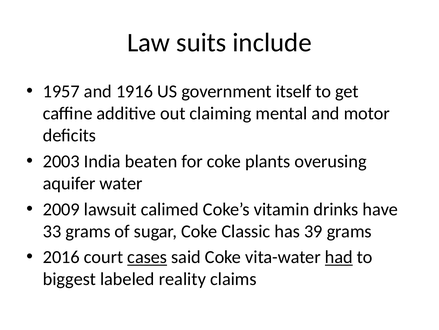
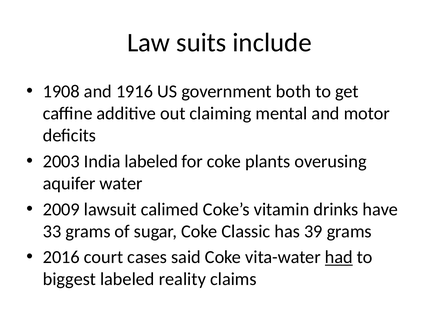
1957: 1957 -> 1908
itself: itself -> both
India beaten: beaten -> labeled
cases underline: present -> none
